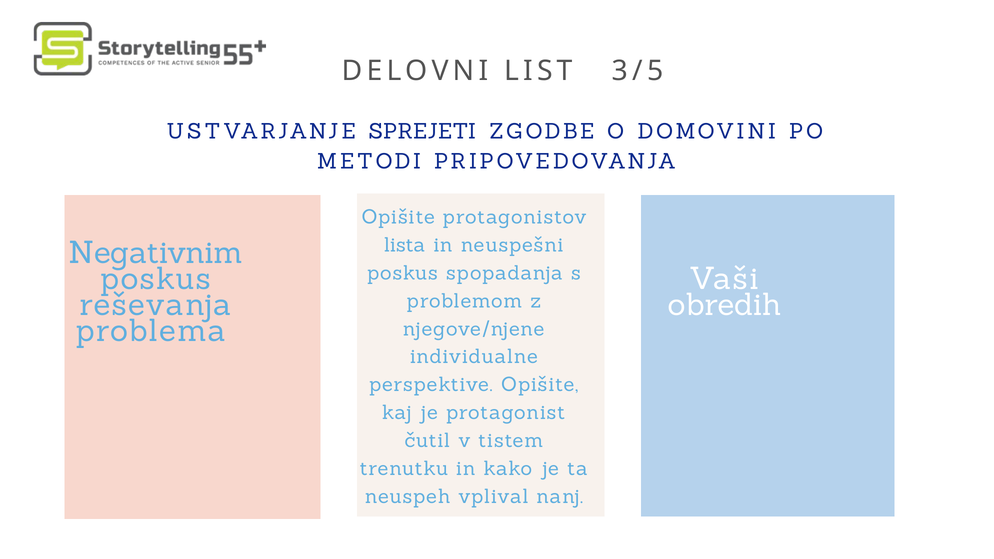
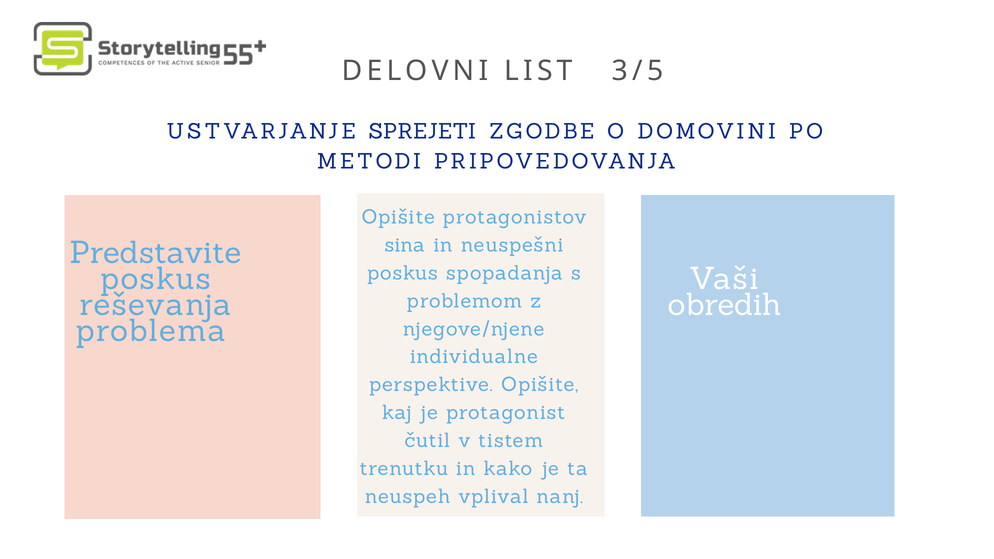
lista: lista -> sina
Negativnim: Negativnim -> Predstavite
